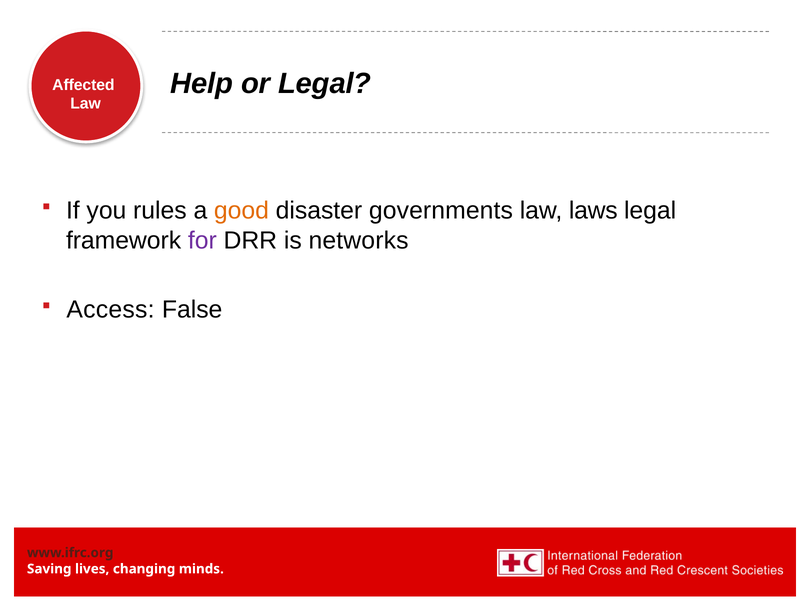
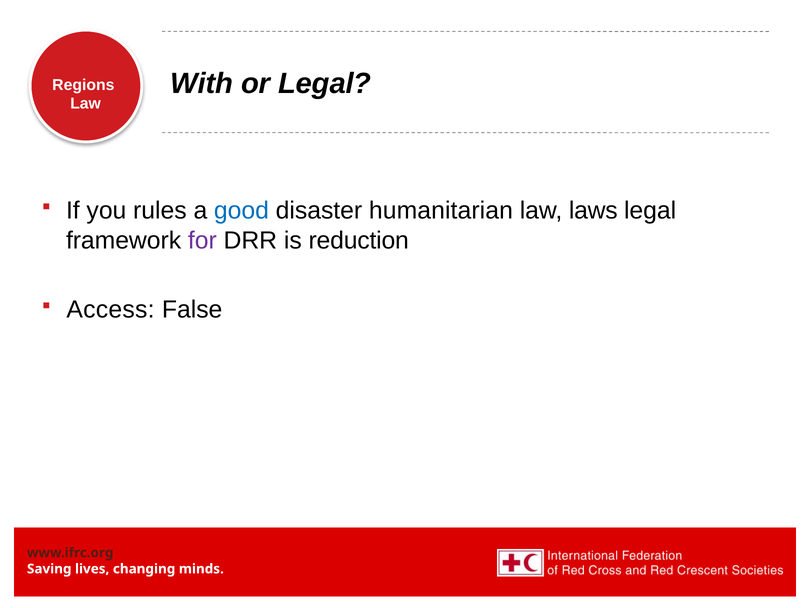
Help: Help -> With
Affected: Affected -> Regions
good colour: orange -> blue
governments: governments -> humanitarian
networks: networks -> reduction
